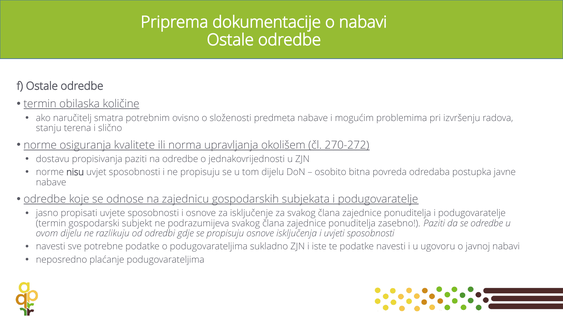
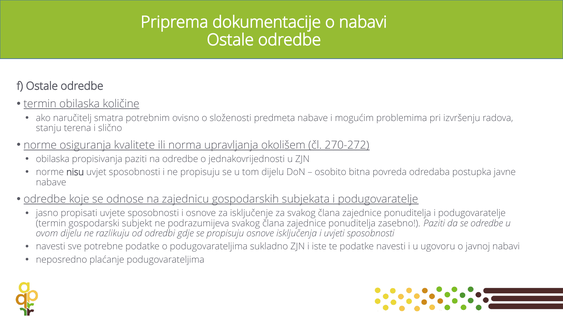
dostavu at (53, 159): dostavu -> obilaska
